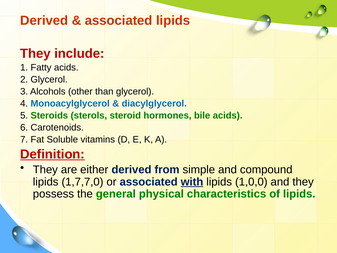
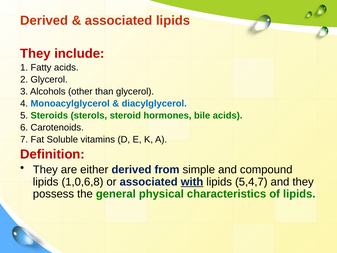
Definition underline: present -> none
1,7,7,0: 1,7,7,0 -> 1,0,6,8
1,0,0: 1,0,0 -> 5,4,7
